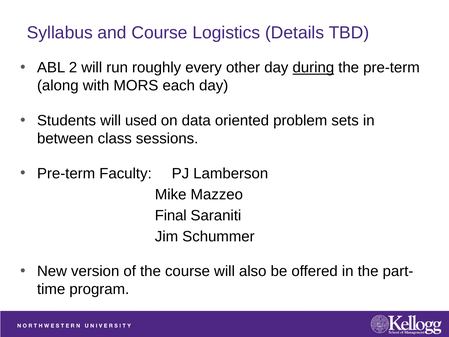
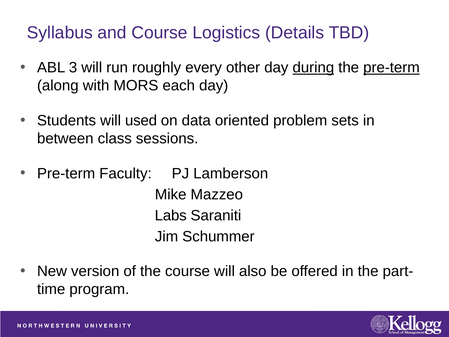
2: 2 -> 3
pre-term at (391, 68) underline: none -> present
Final: Final -> Labs
